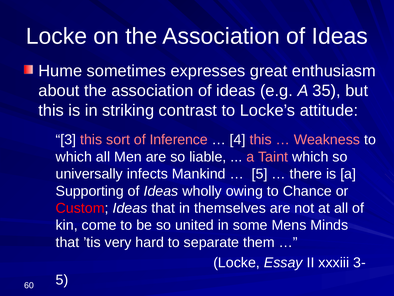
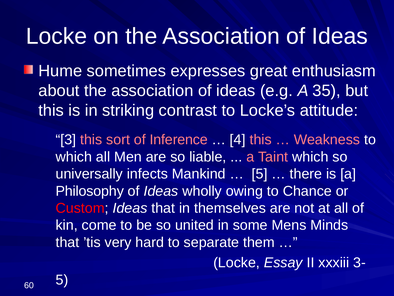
Supporting: Supporting -> Philosophy
